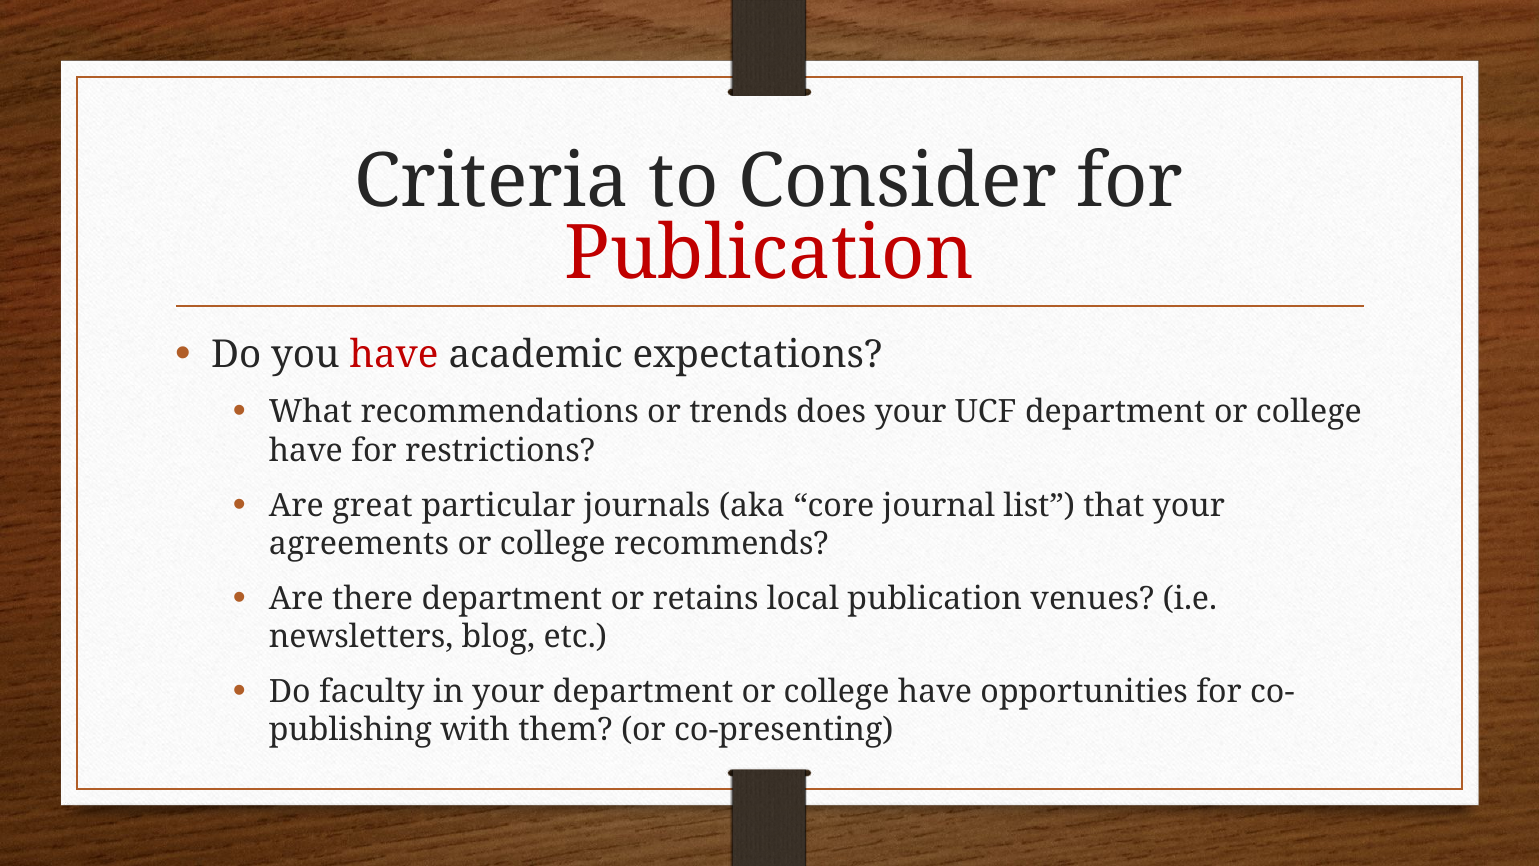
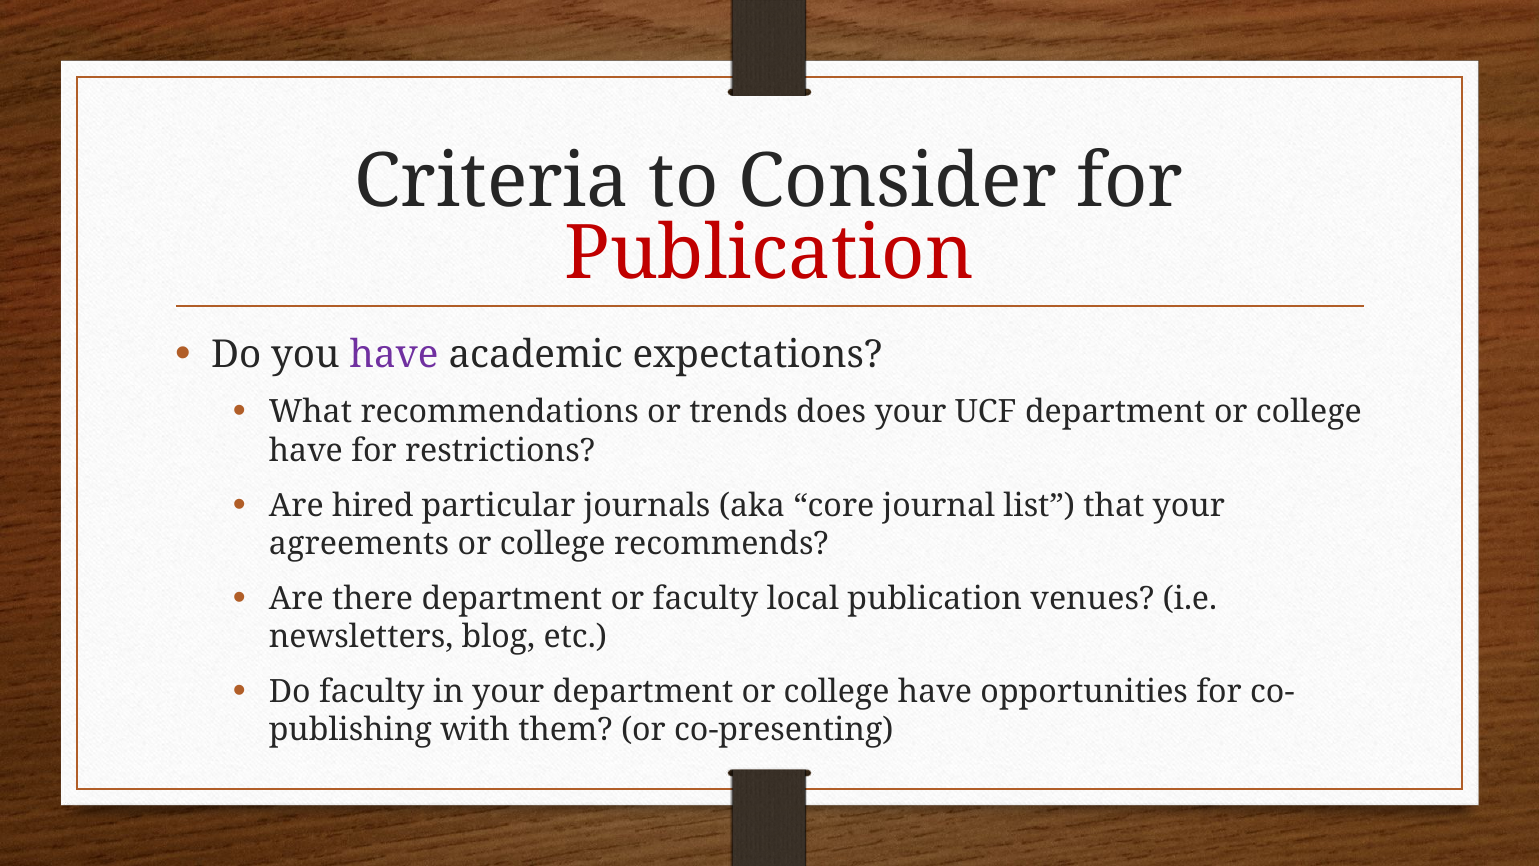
have at (394, 354) colour: red -> purple
great: great -> hired
or retains: retains -> faculty
